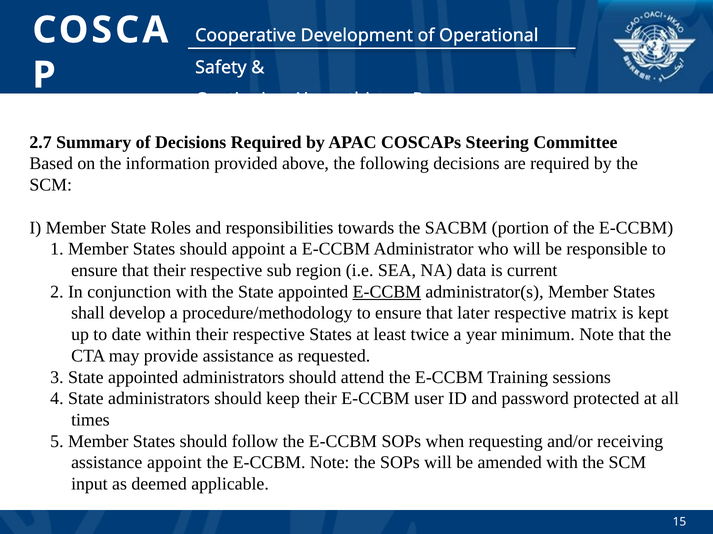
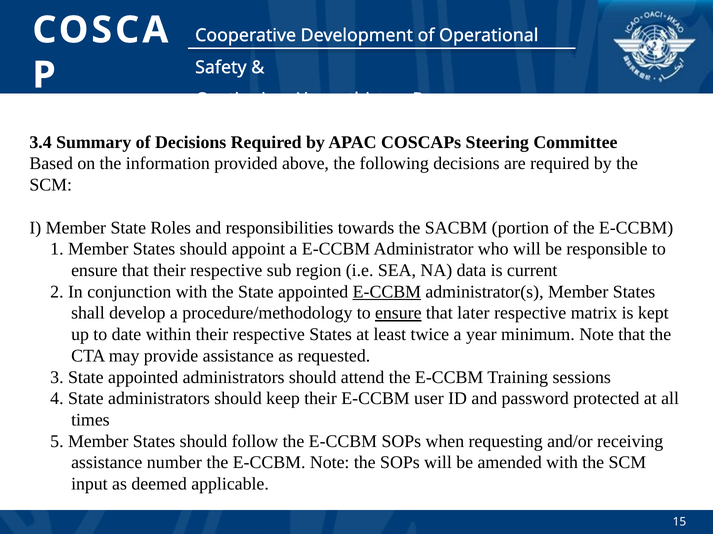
2.7: 2.7 -> 3.4
ensure at (398, 314) underline: none -> present
assistance appoint: appoint -> number
